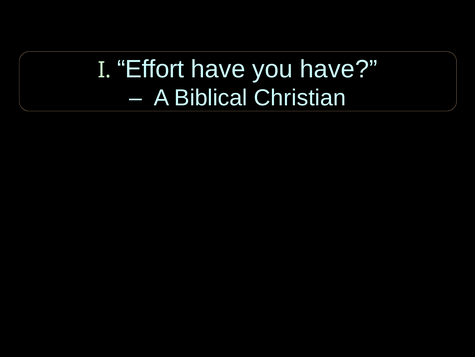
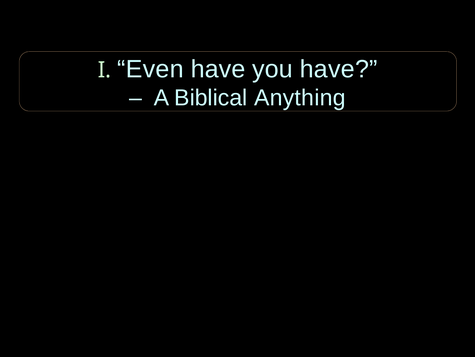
Effort: Effort -> Even
Christian: Christian -> Anything
